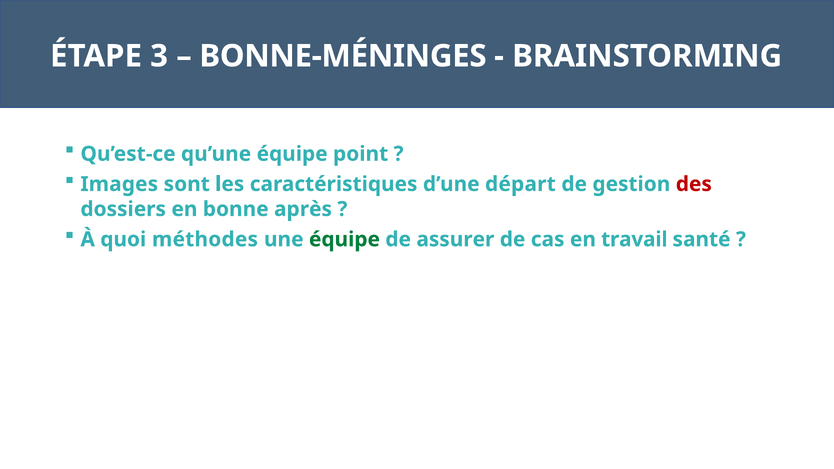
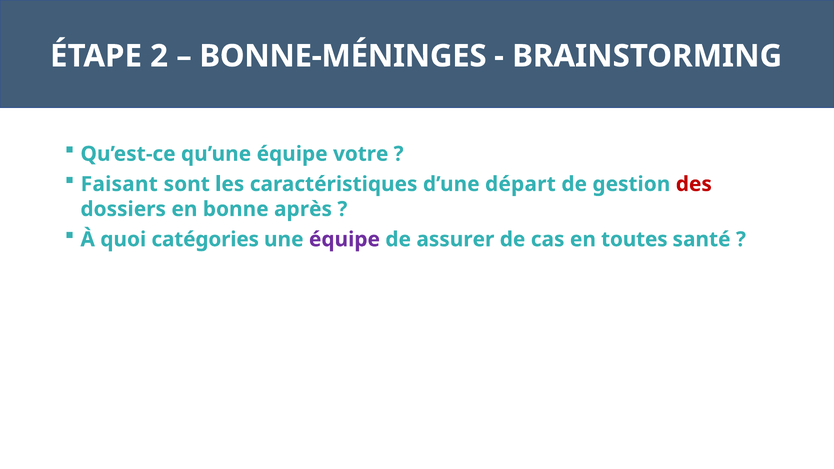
3: 3 -> 2
point: point -> votre
Images: Images -> Faisant
méthodes: méthodes -> catégories
équipe at (344, 239) colour: green -> purple
travail: travail -> toutes
